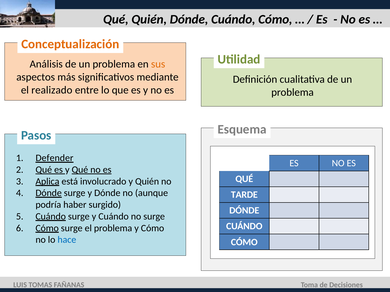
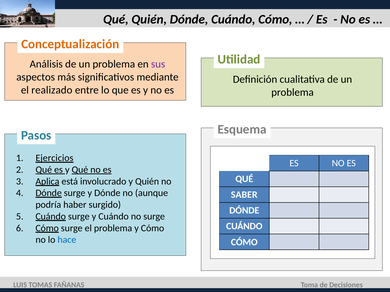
sus colour: orange -> purple
Defender: Defender -> Ejercicios
TARDE: TARDE -> SABER
